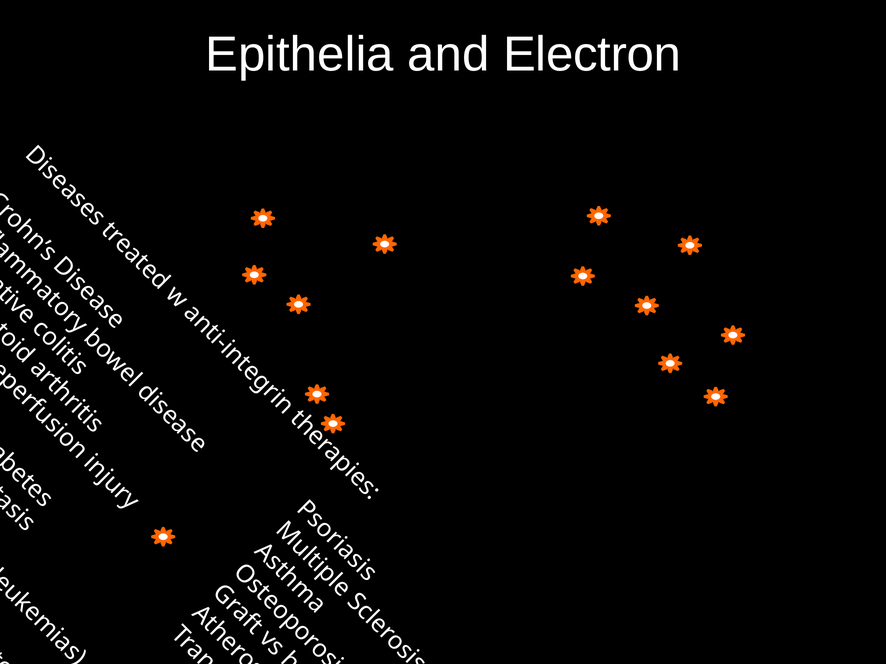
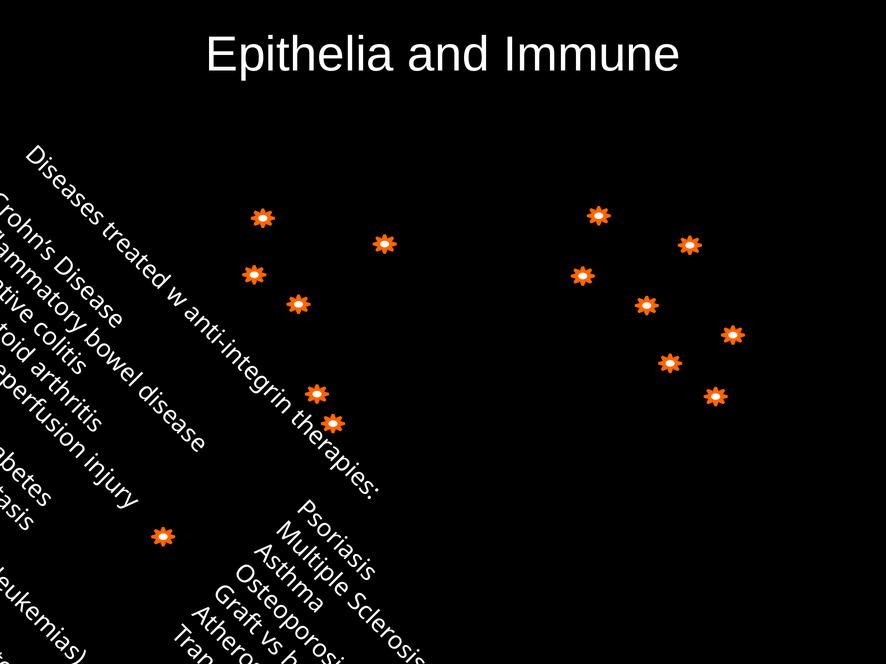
Electron: Electron -> Immune
